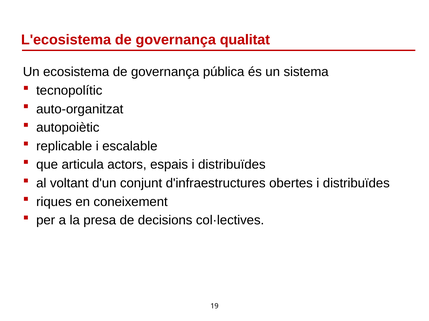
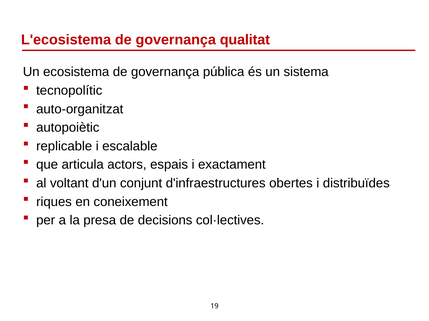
espais i distribuïdes: distribuïdes -> exactament
